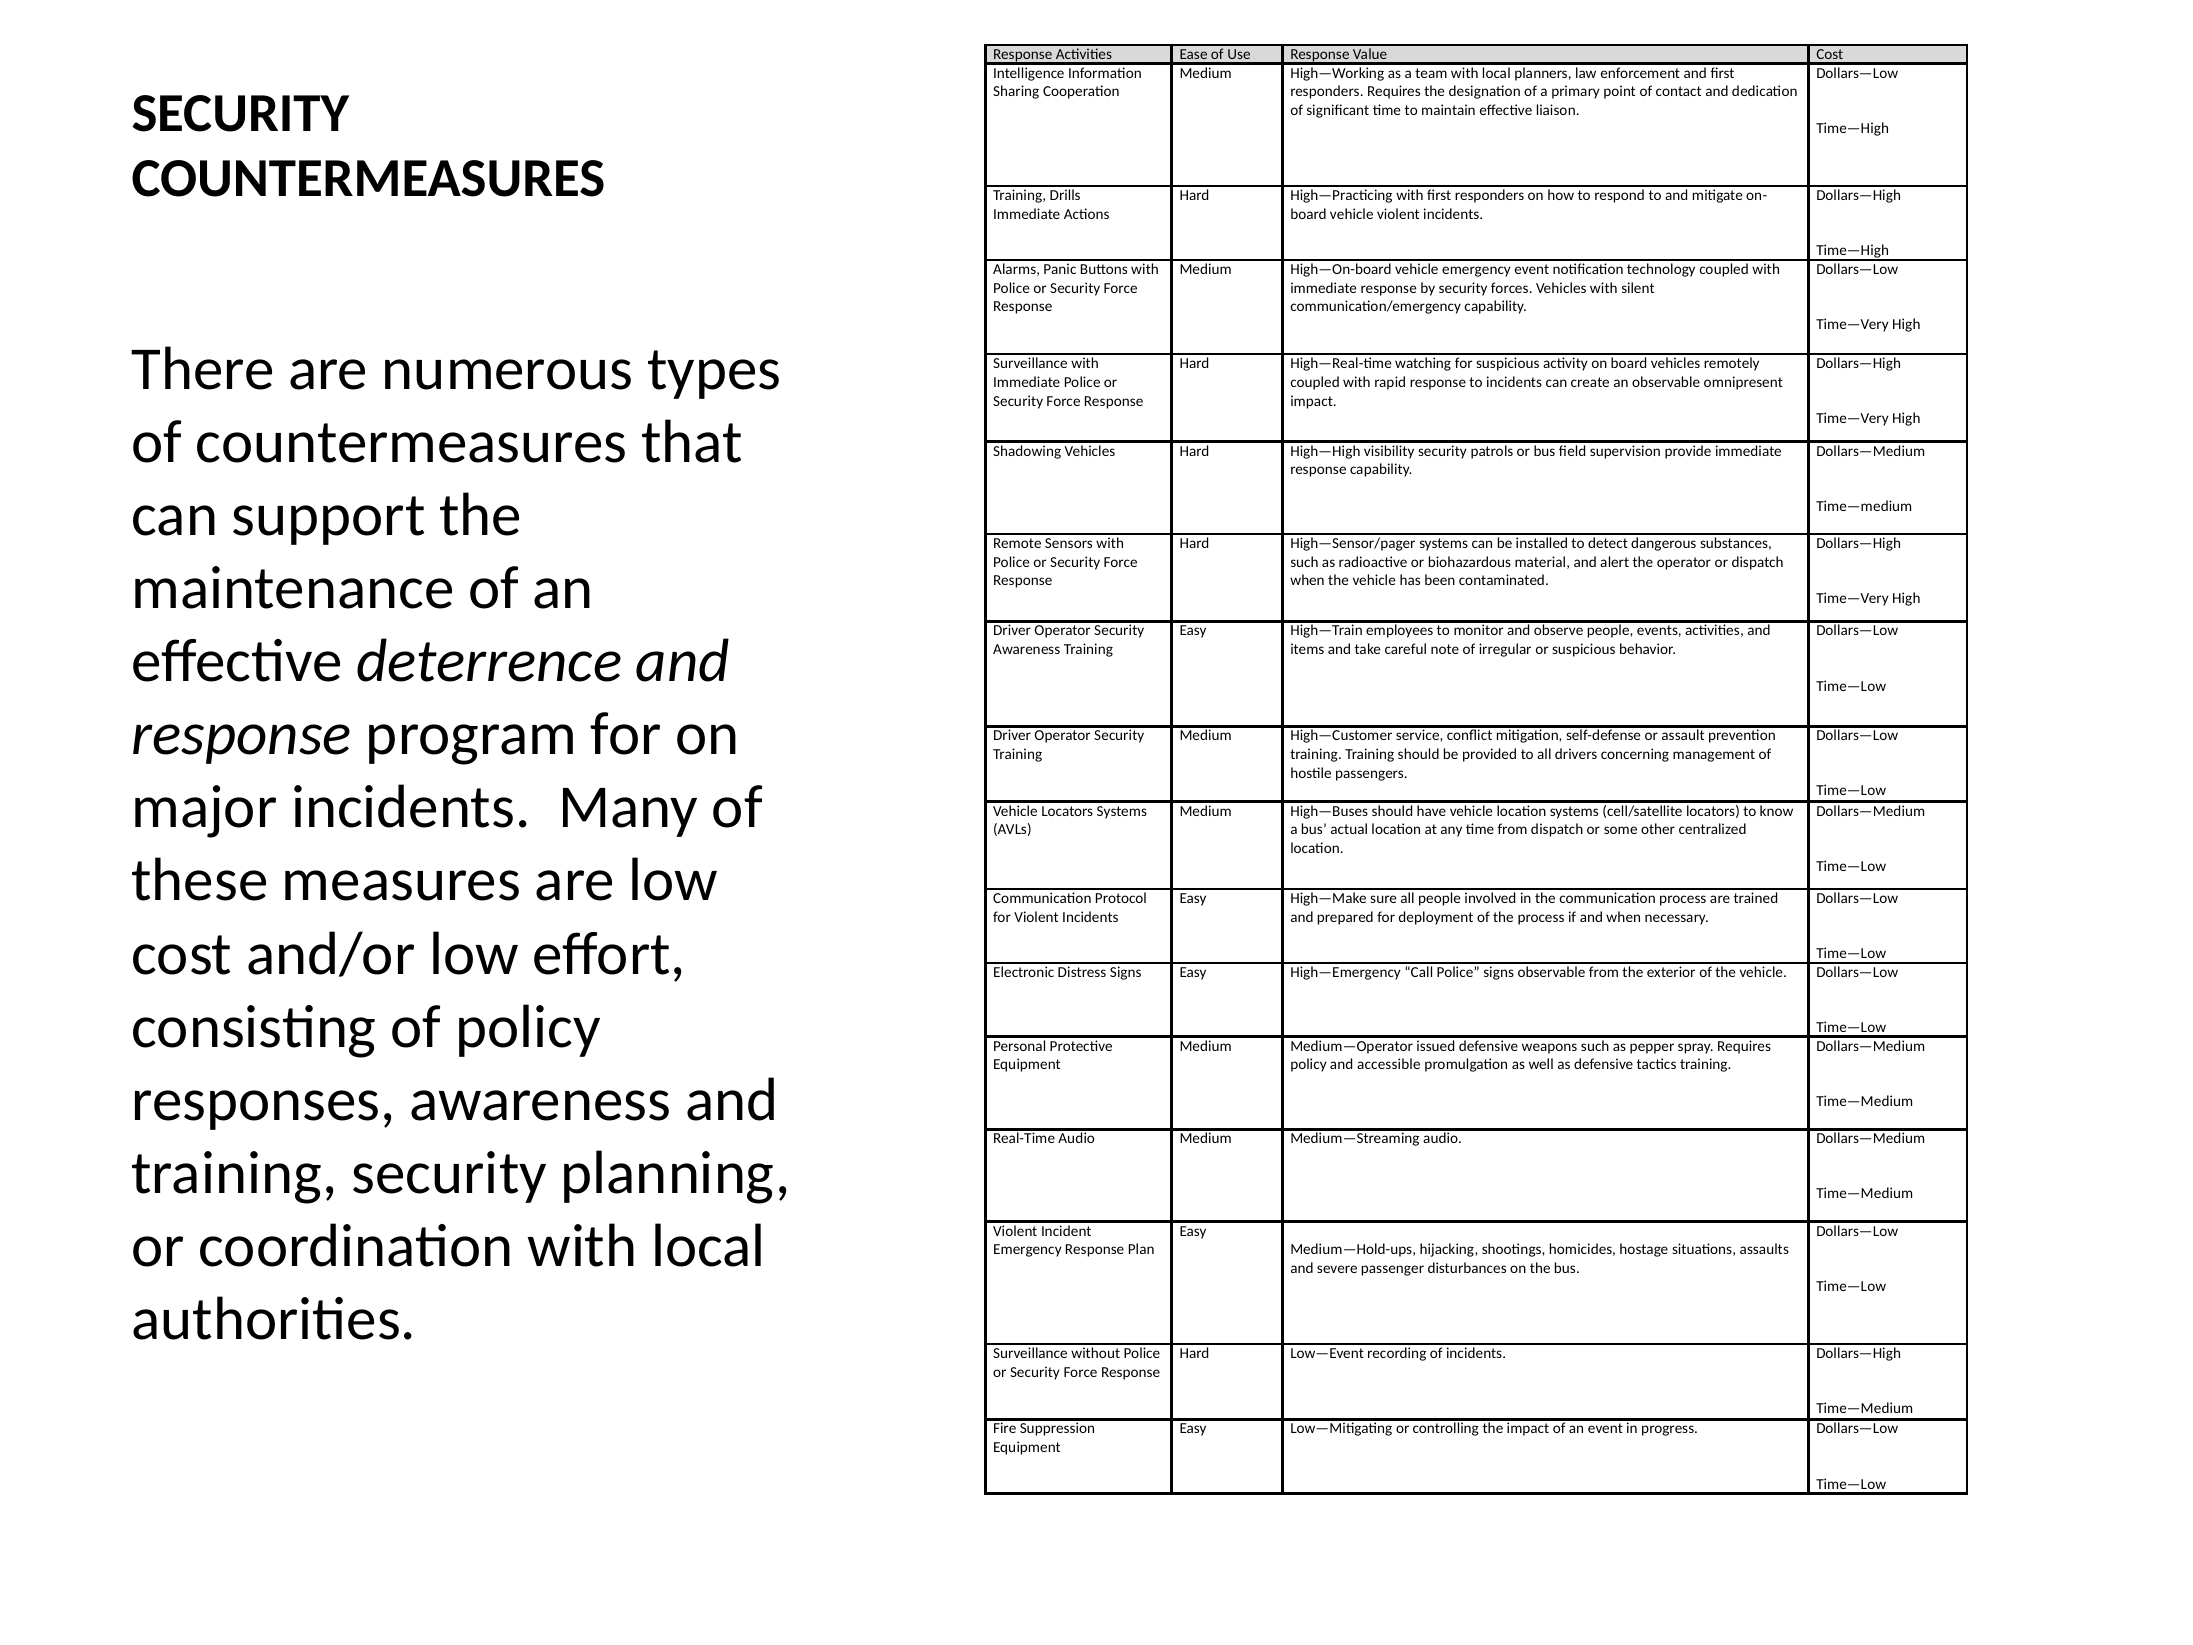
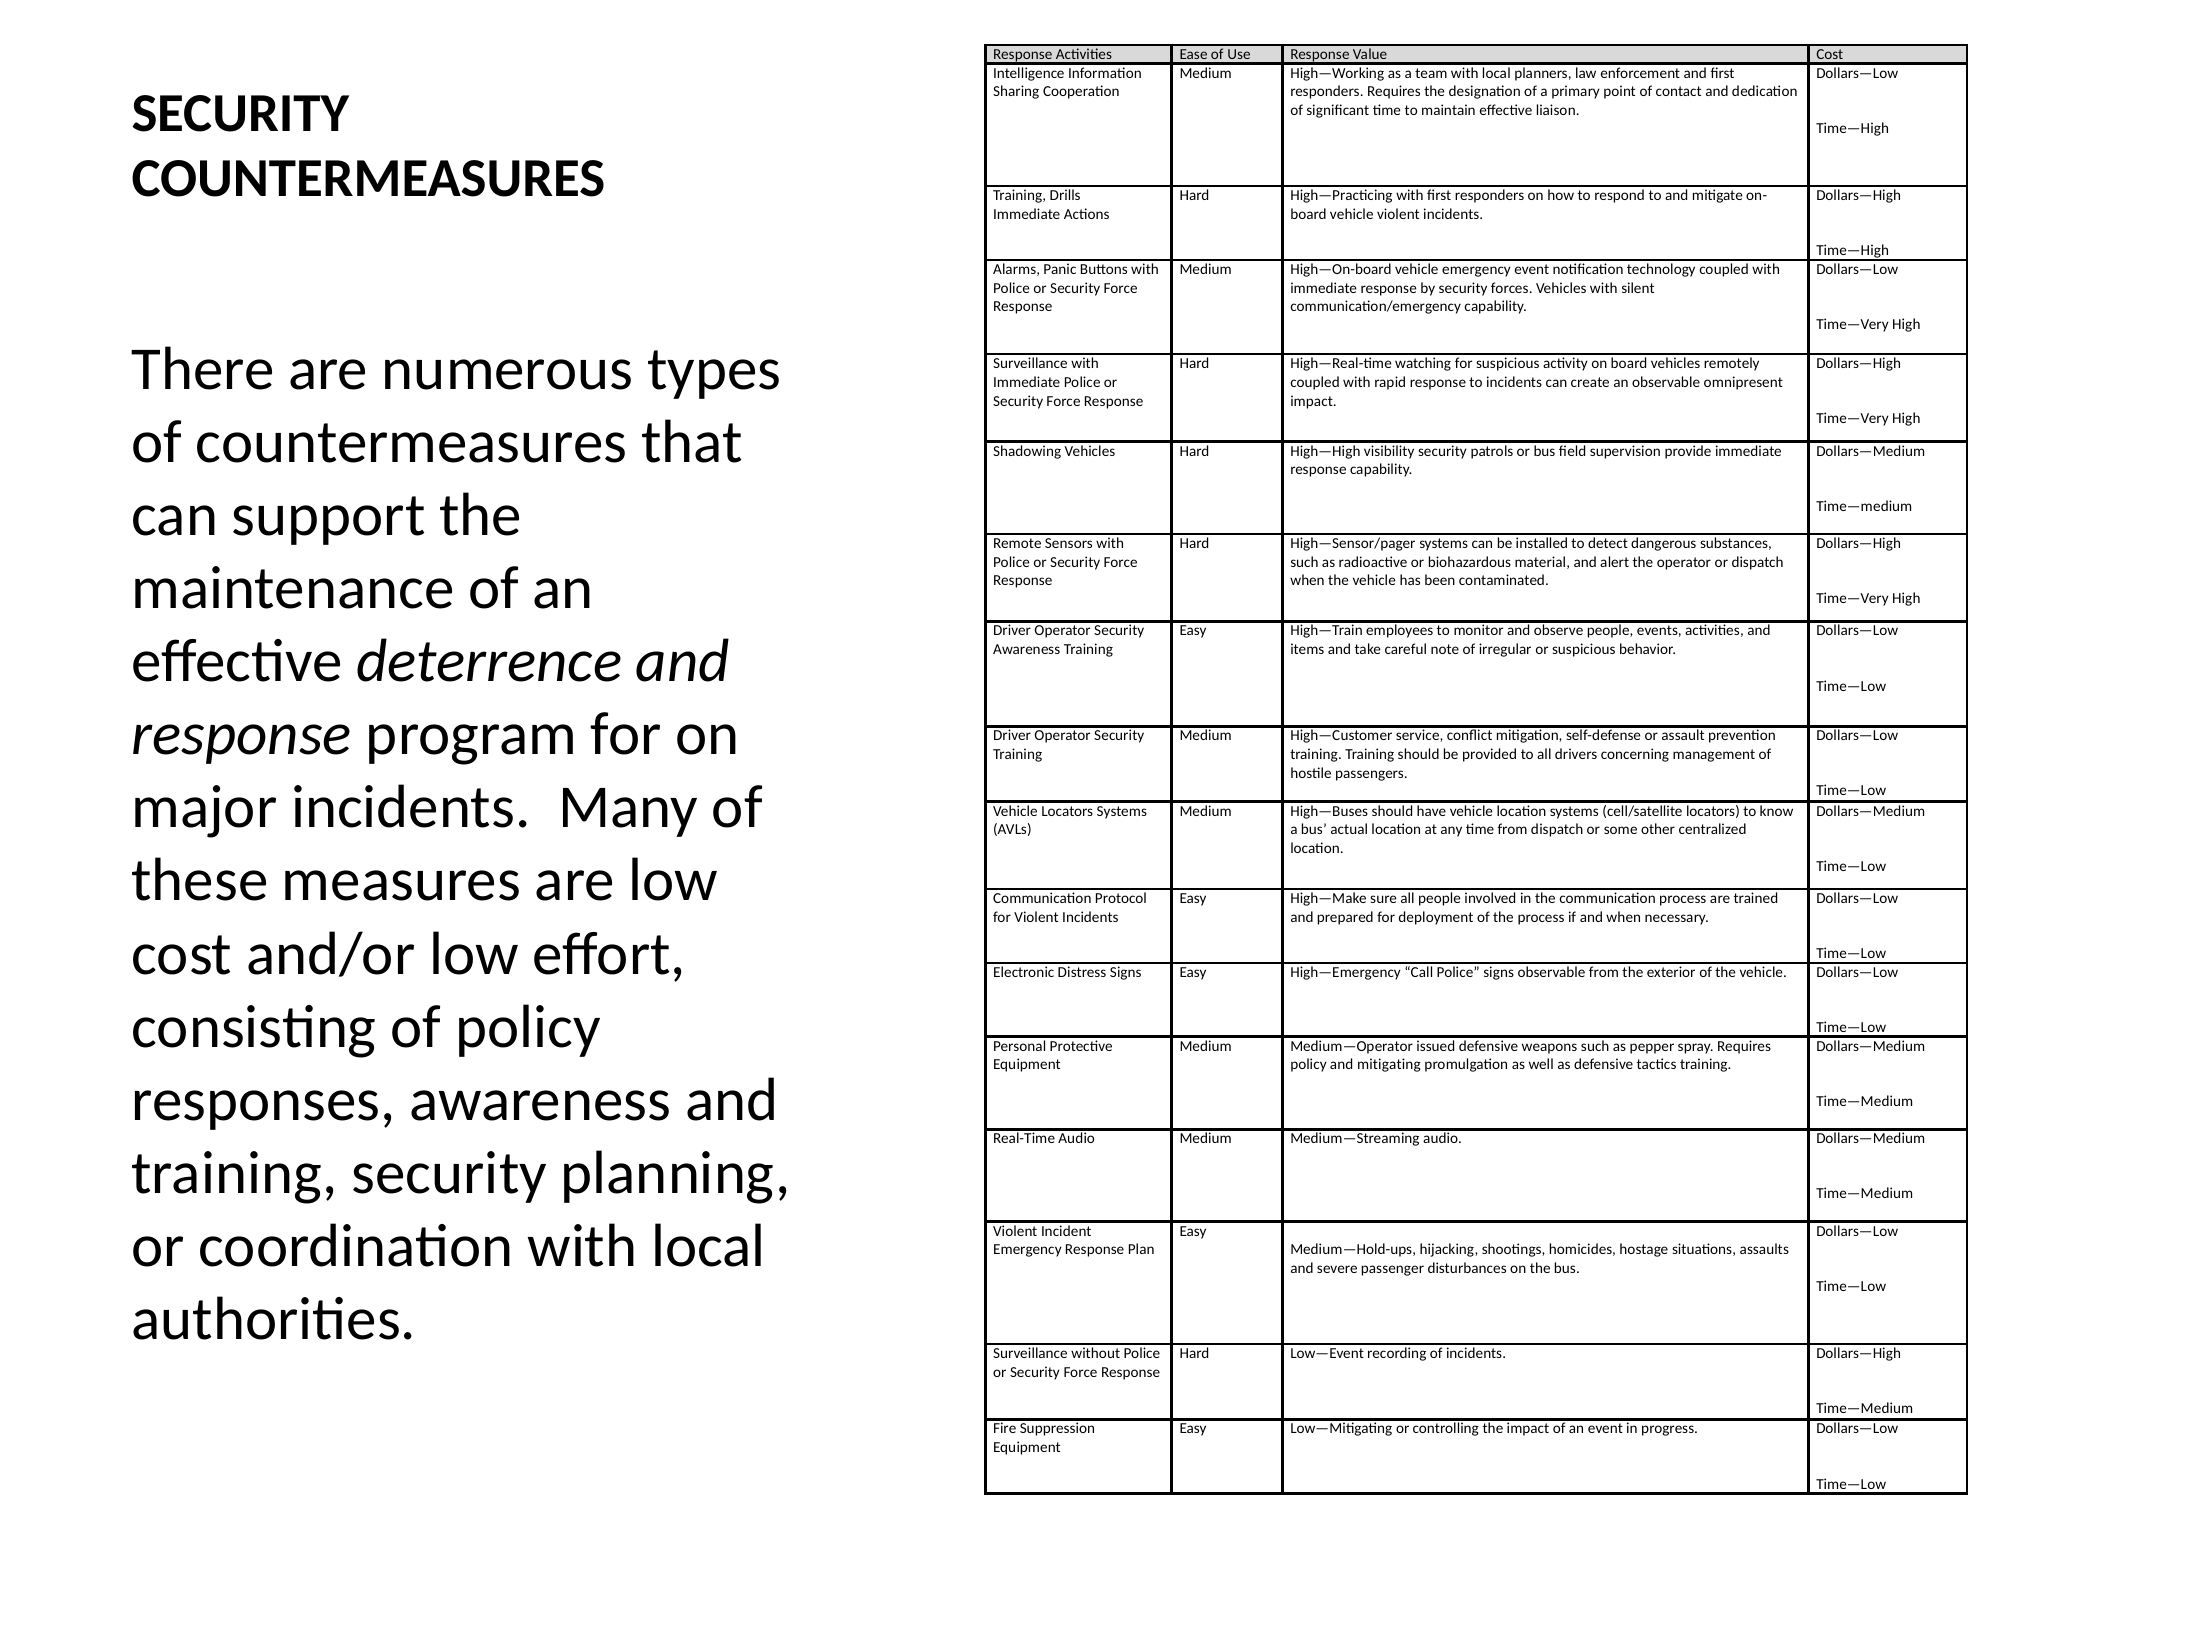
accessible: accessible -> mitigating
